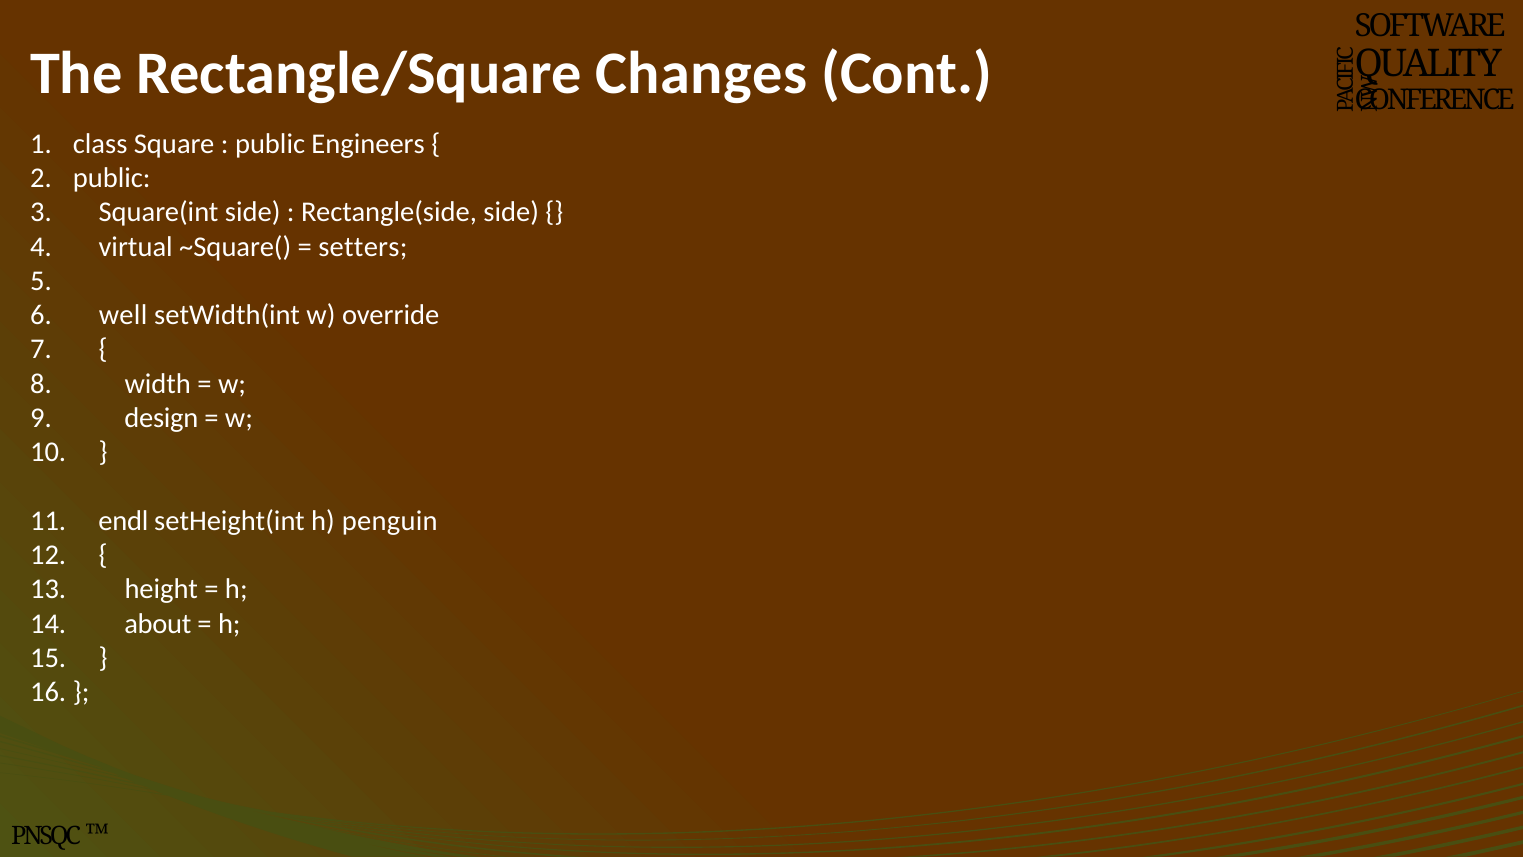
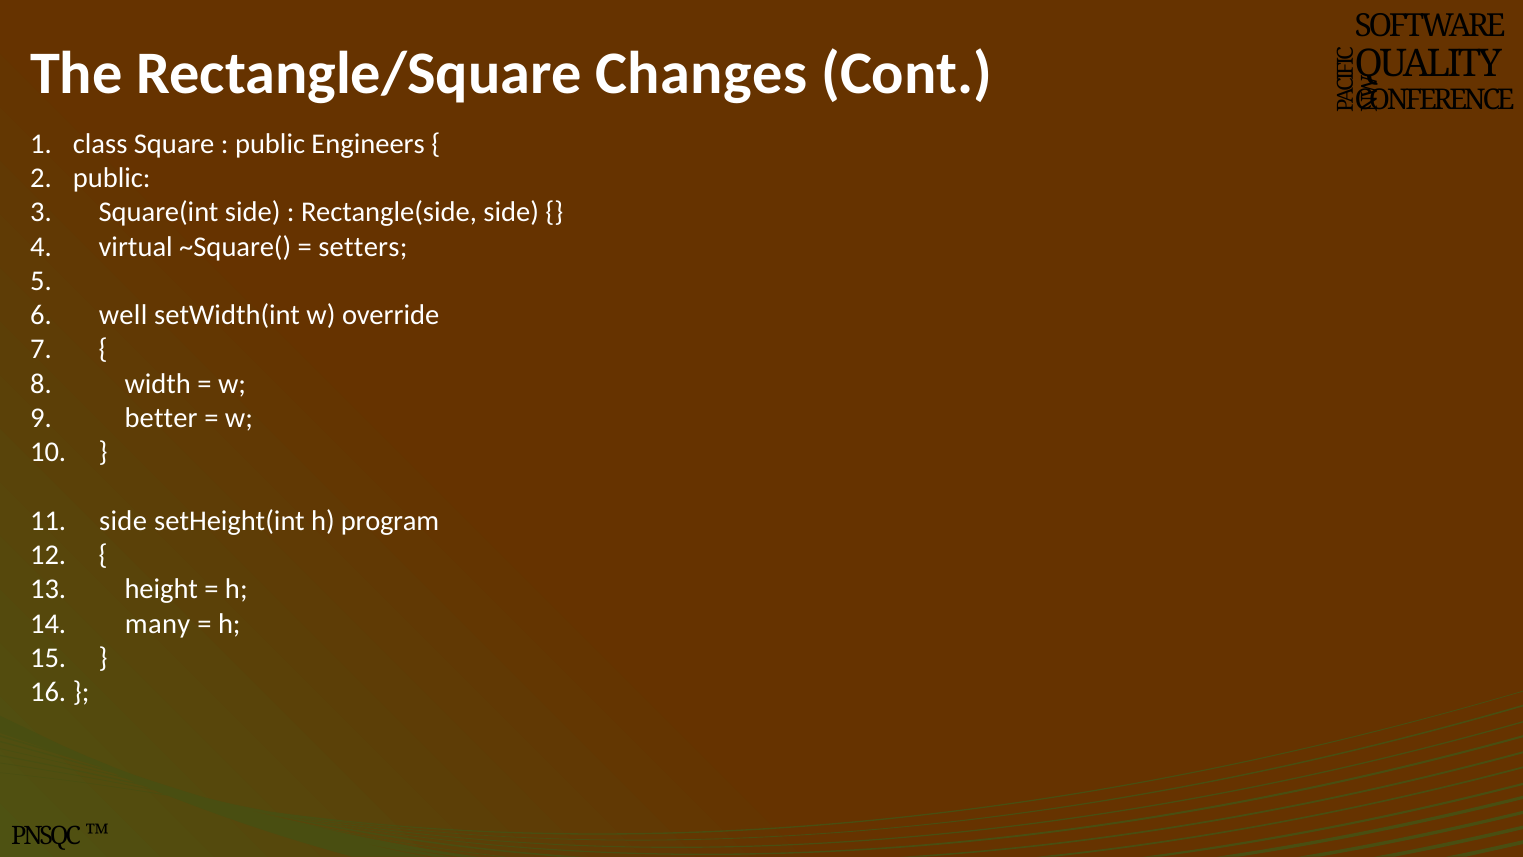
design: design -> better
endl at (123, 521): endl -> side
penguin: penguin -> program
about: about -> many
